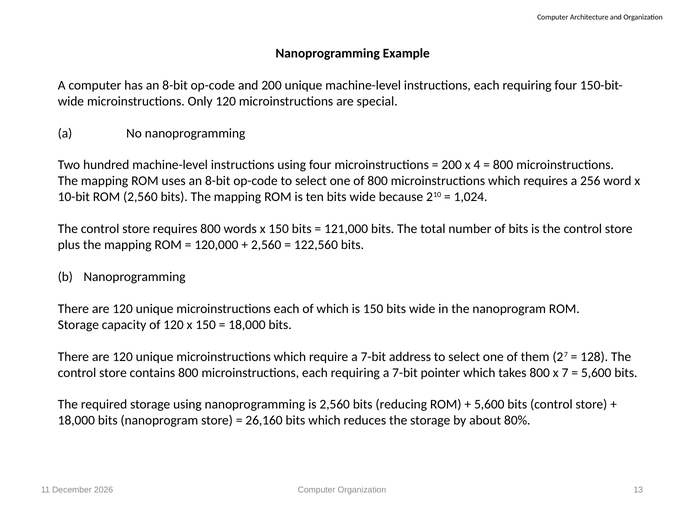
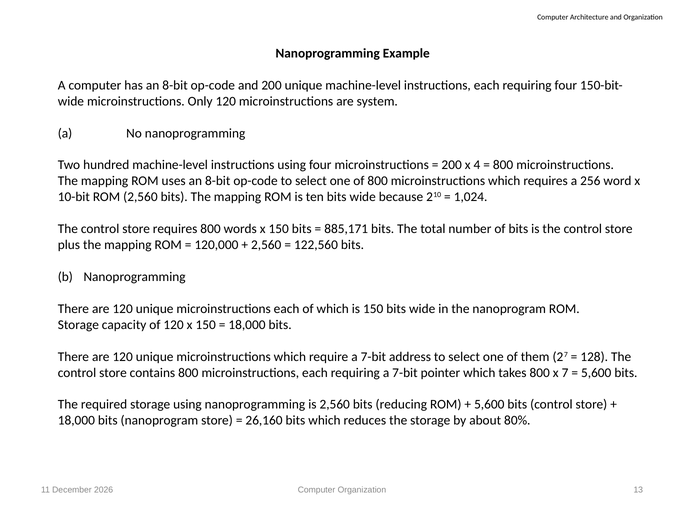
special: special -> system
121,000: 121,000 -> 885,171
